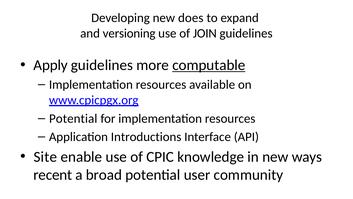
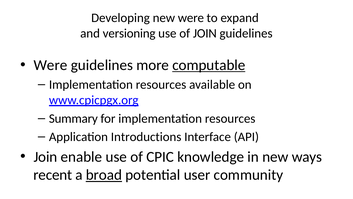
new does: does -> were
Apply at (51, 65): Apply -> Were
Potential at (73, 118): Potential -> Summary
Site at (45, 157): Site -> Join
broad underline: none -> present
